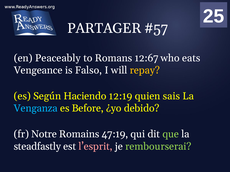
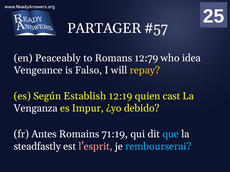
12:67: 12:67 -> 12:79
eats: eats -> idea
Haciendo: Haciendo -> Establish
sais: sais -> cast
Venganza colour: light blue -> white
Before: Before -> Impur
Notre: Notre -> Antes
47:19: 47:19 -> 71:19
que colour: light green -> light blue
rembourserai colour: light green -> light blue
